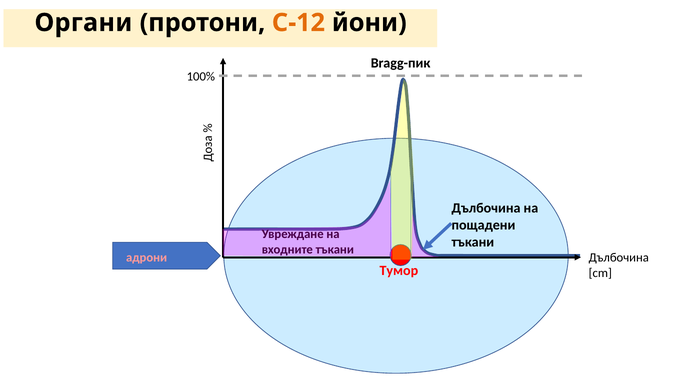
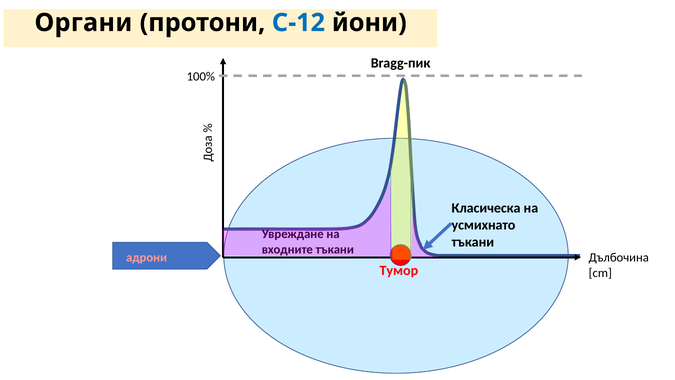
C-12 colour: orange -> blue
Дълбочина at (486, 208): Дълбочина -> Класическа
пощадени: пощадени -> усмихнато
